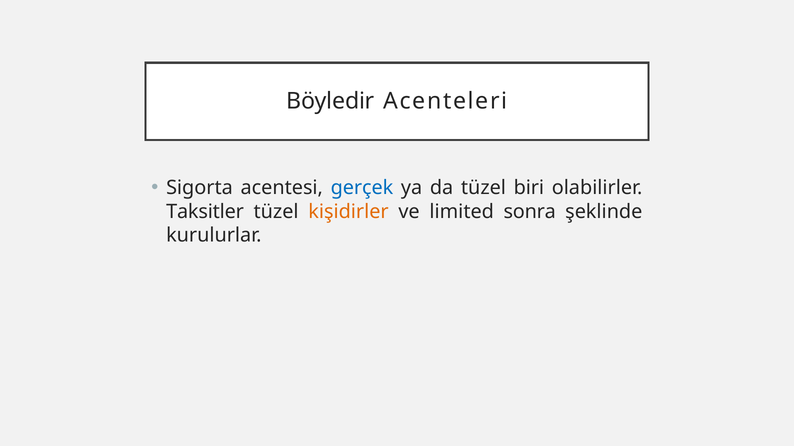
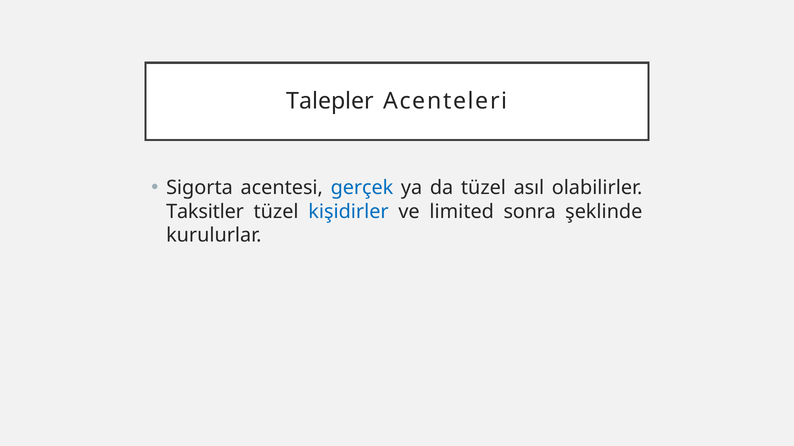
Böyledir: Böyledir -> Talepler
biri: biri -> asıl
kişidirler colour: orange -> blue
